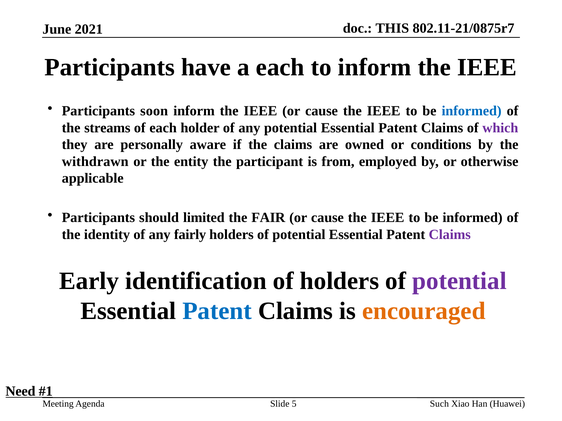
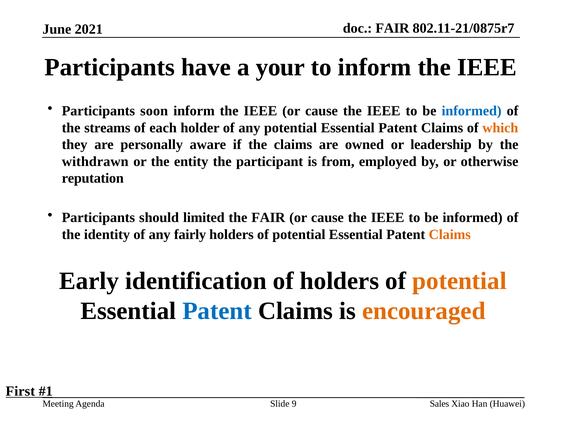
THIS at (392, 28): THIS -> FAIR
a each: each -> your
which colour: purple -> orange
conditions: conditions -> leadership
applicable: applicable -> reputation
Claims at (450, 235) colour: purple -> orange
potential at (459, 281) colour: purple -> orange
Need: Need -> First
5: 5 -> 9
Such: Such -> Sales
